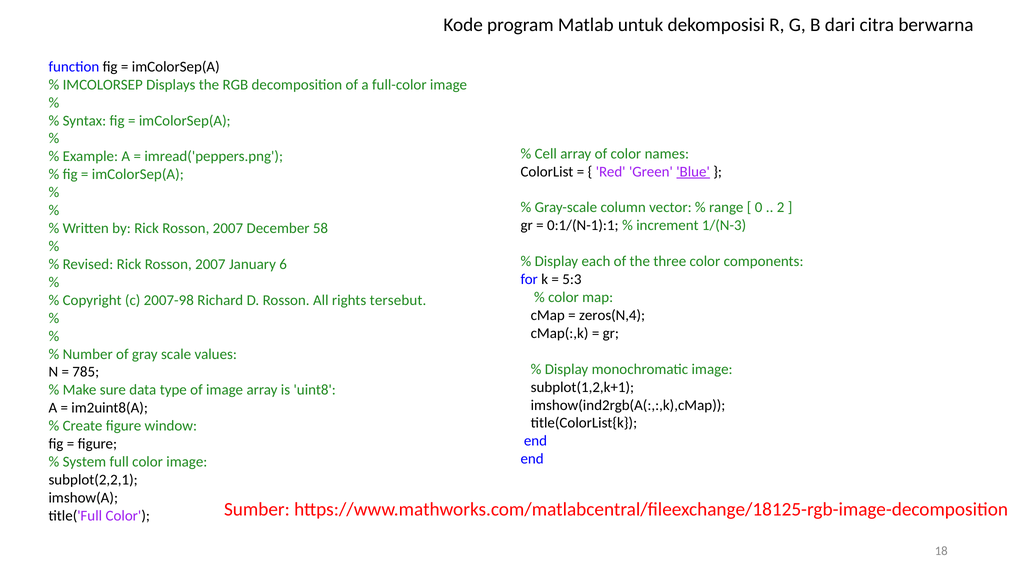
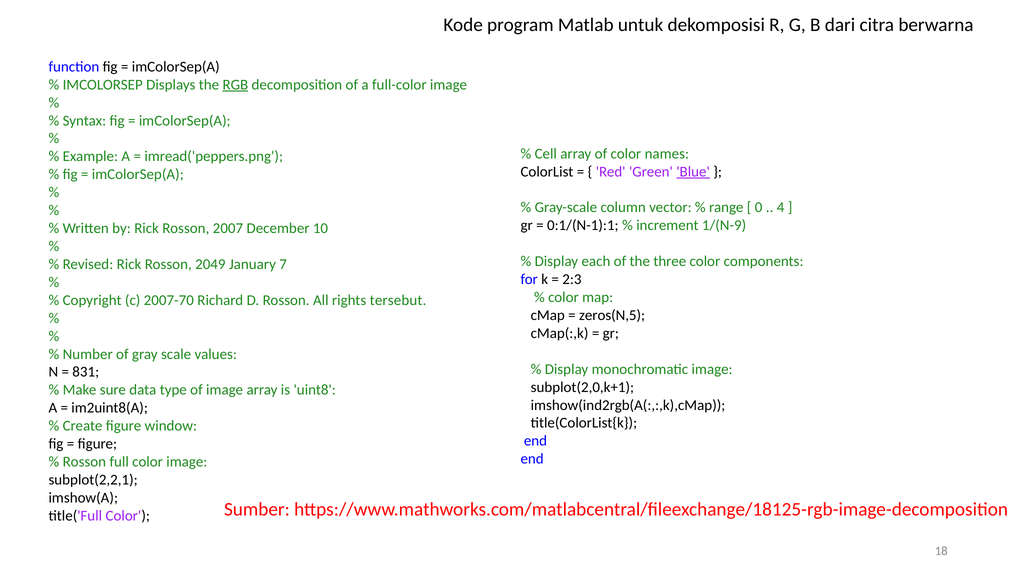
RGB underline: none -> present
2: 2 -> 4
1/(N-3: 1/(N-3 -> 1/(N-9
58: 58 -> 10
Revised Rick Rosson 2007: 2007 -> 2049
6: 6 -> 7
5:3: 5:3 -> 2:3
2007-98: 2007-98 -> 2007-70
zeros(N,4: zeros(N,4 -> zeros(N,5
785: 785 -> 831
subplot(1,2,k+1: subplot(1,2,k+1 -> subplot(2,0,k+1
System at (84, 462): System -> Rosson
